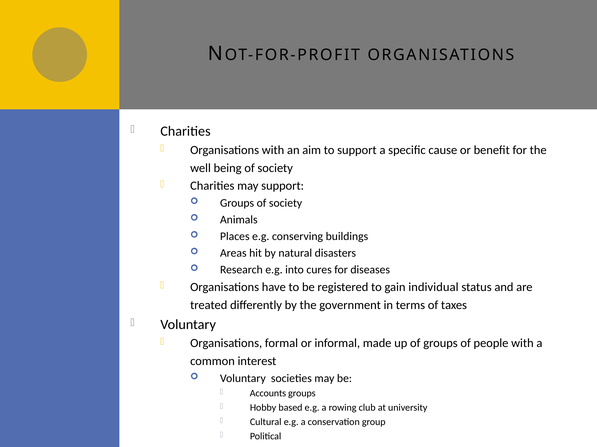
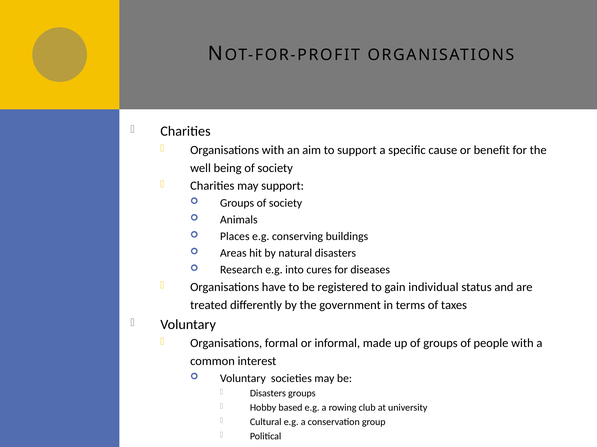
Accounts at (268, 394): Accounts -> Disasters
